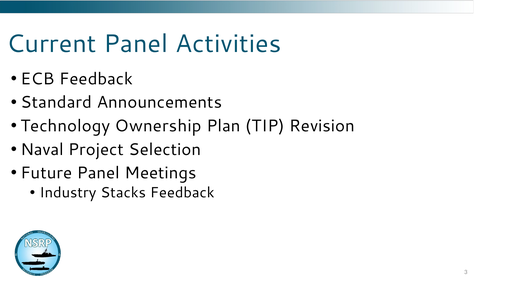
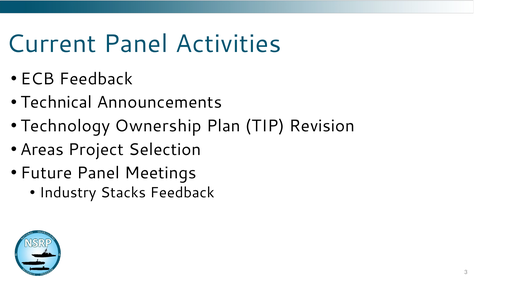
Standard: Standard -> Technical
Naval: Naval -> Areas
